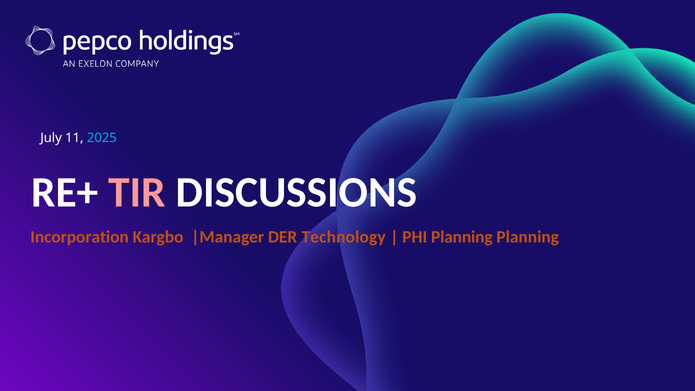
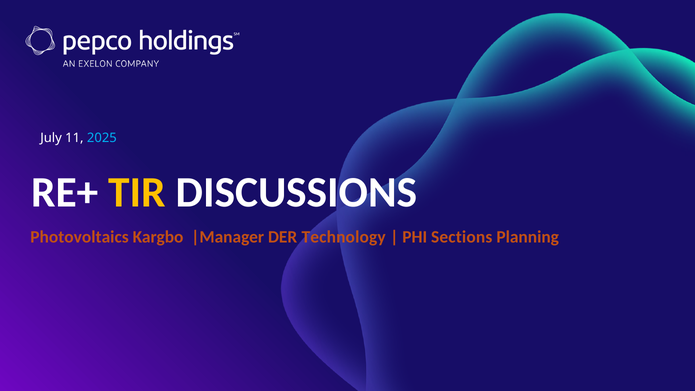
TIR colour: pink -> yellow
Incorporation: Incorporation -> Photovoltaics
PHI Planning: Planning -> Sections
